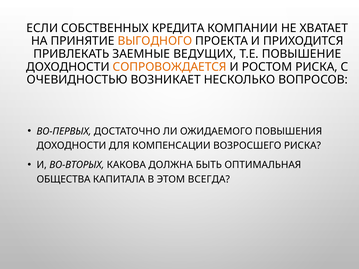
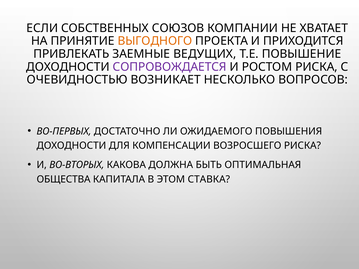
КРЕДИТА: КРЕДИТА -> СОЮЗОВ
СОПРОВОЖДАЕТСЯ colour: orange -> purple
ВСЕГДА: ВСЕГДА -> СТАВКА
